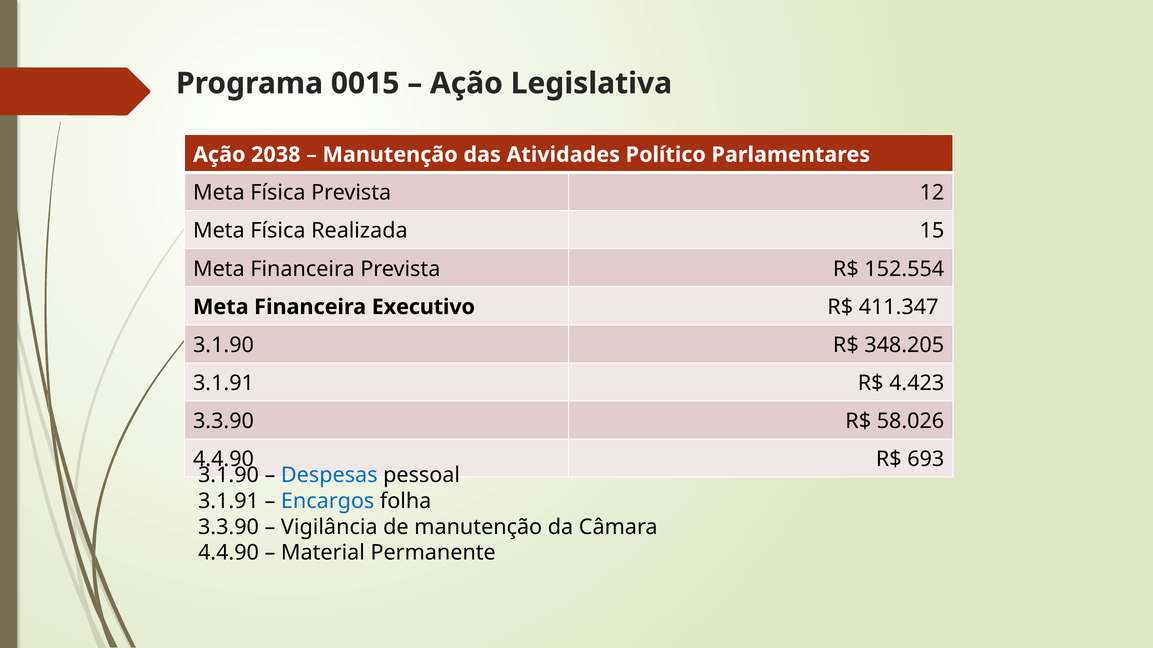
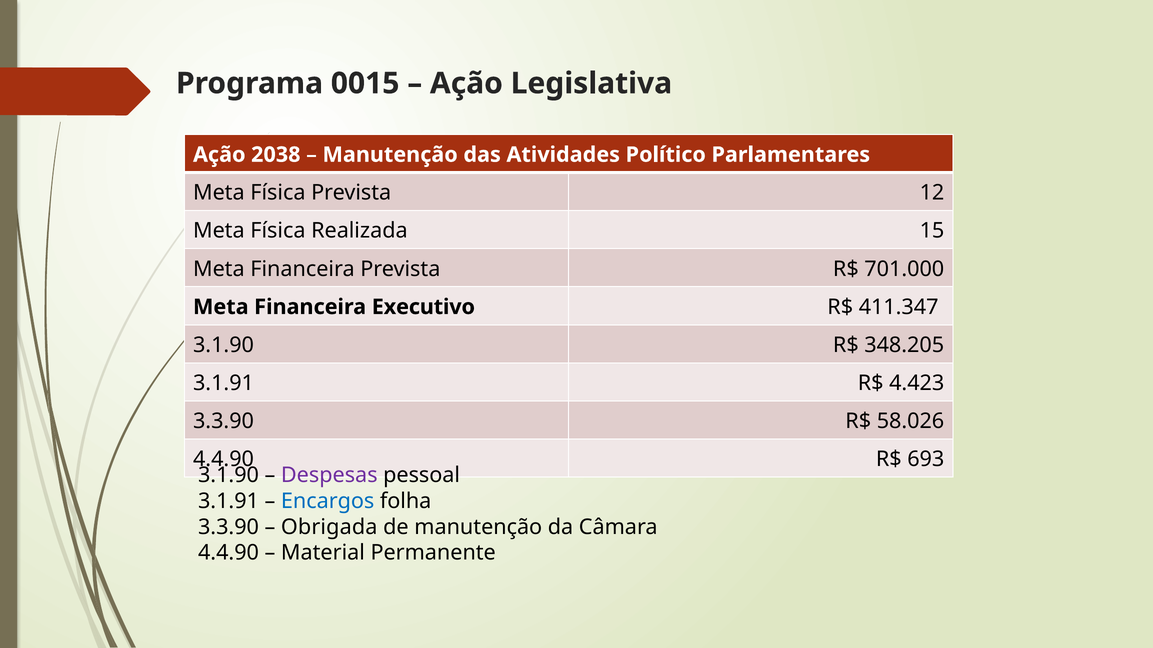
152.554: 152.554 -> 701.000
Despesas colour: blue -> purple
Vigilância: Vigilância -> Obrigada
